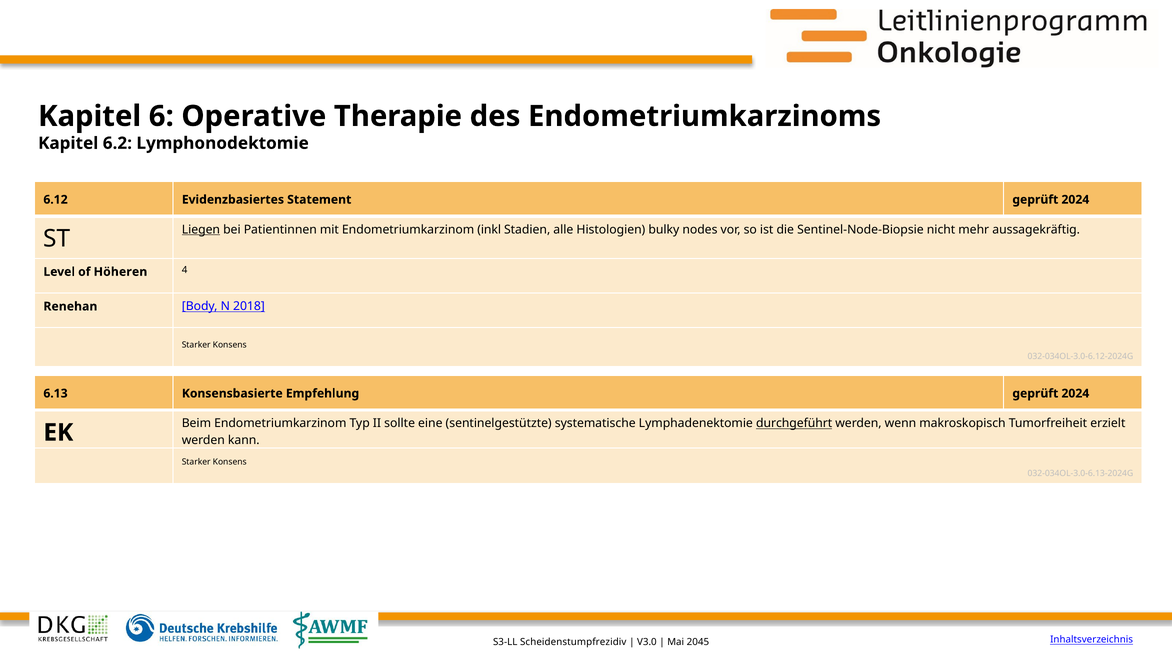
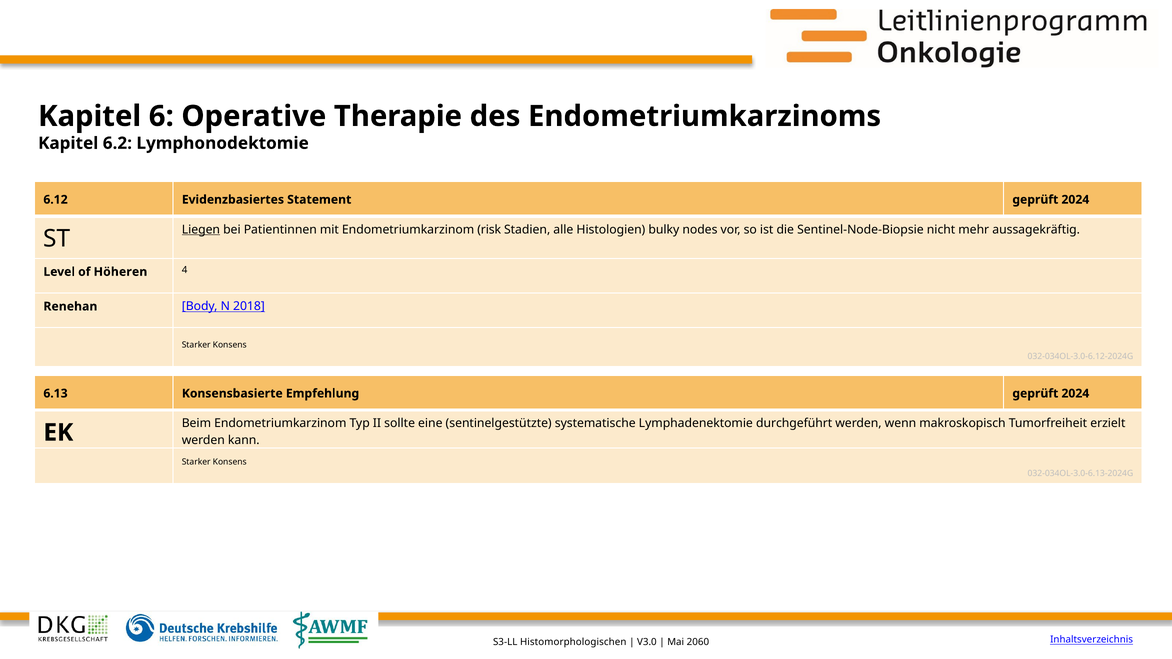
inkl: inkl -> risk
durchgeführt underline: present -> none
Scheidenstumpfrezidiv: Scheidenstumpfrezidiv -> Histomorphologischen
2045: 2045 -> 2060
